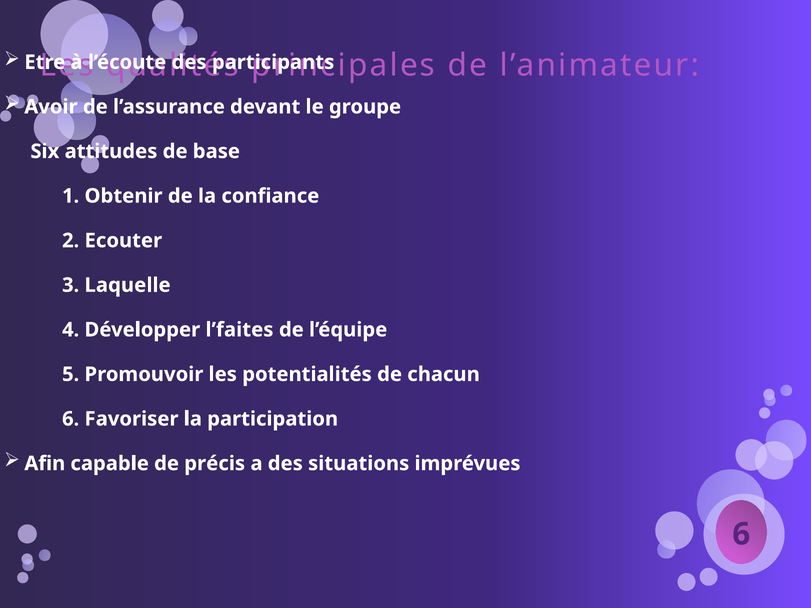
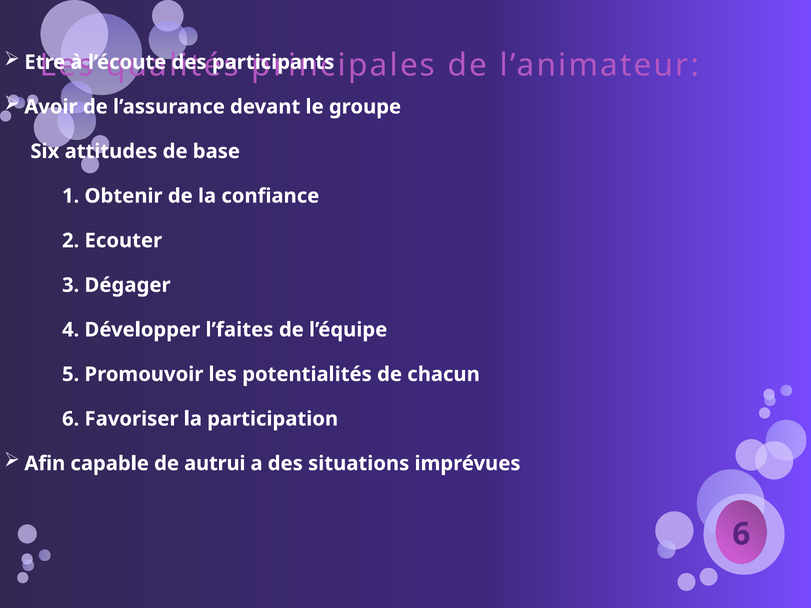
Laquelle: Laquelle -> Dégager
précis: précis -> autrui
